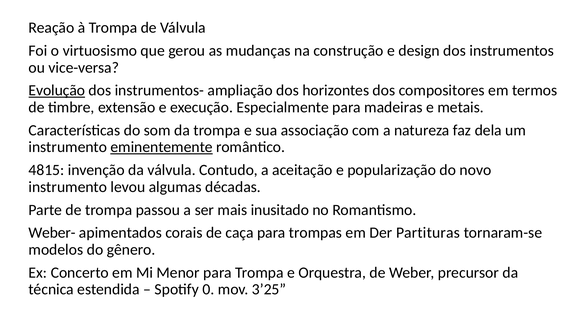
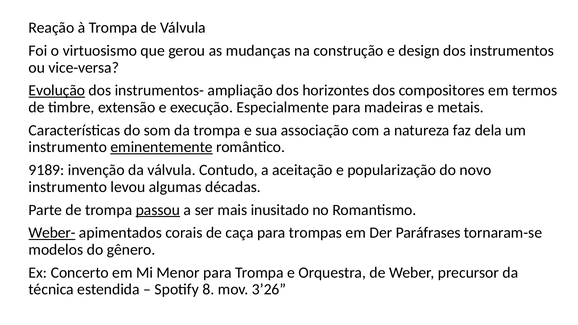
4815: 4815 -> 9189
passou underline: none -> present
Weber- underline: none -> present
Partituras: Partituras -> Paráfrases
0: 0 -> 8
3’25: 3’25 -> 3’26
